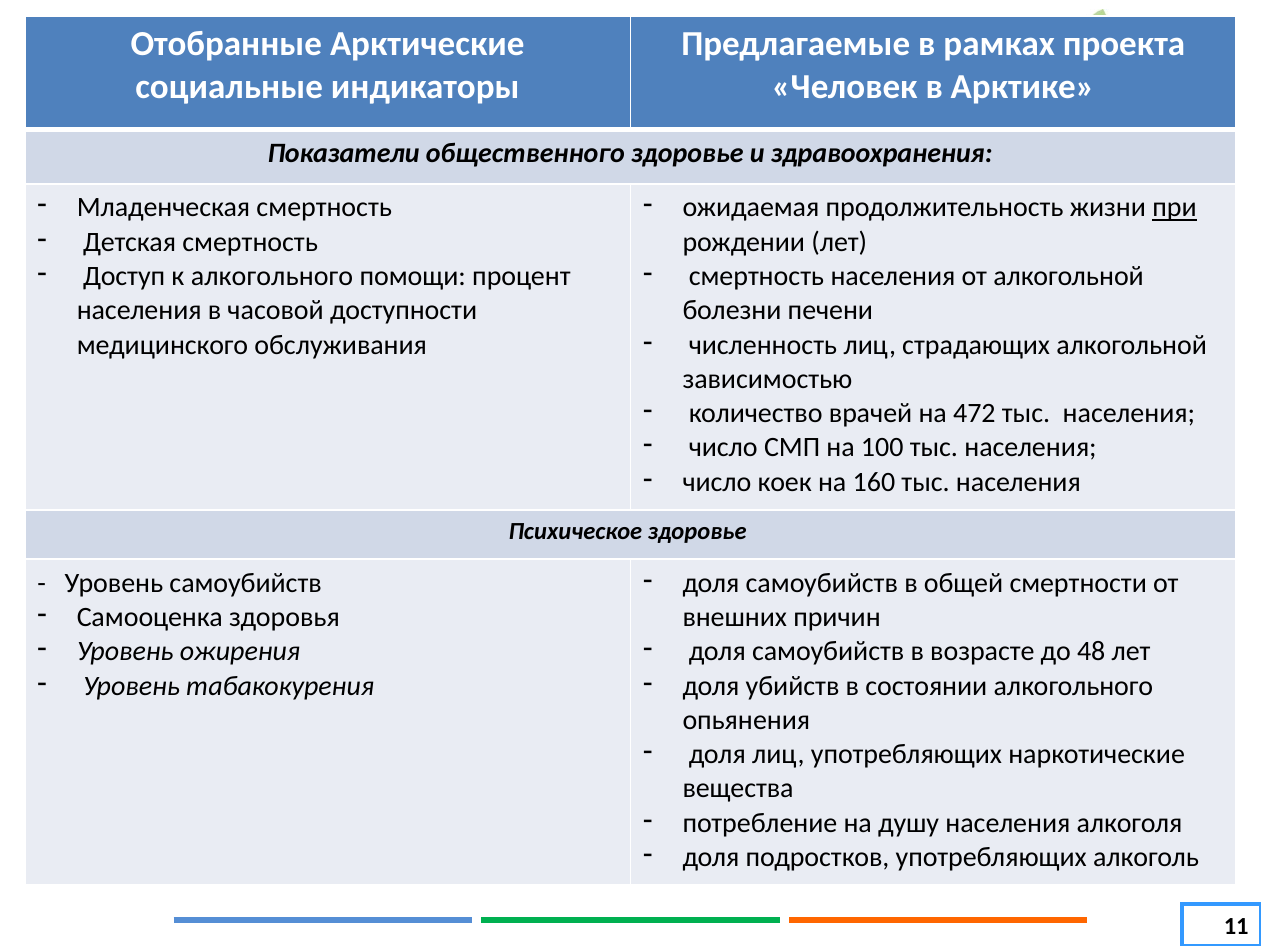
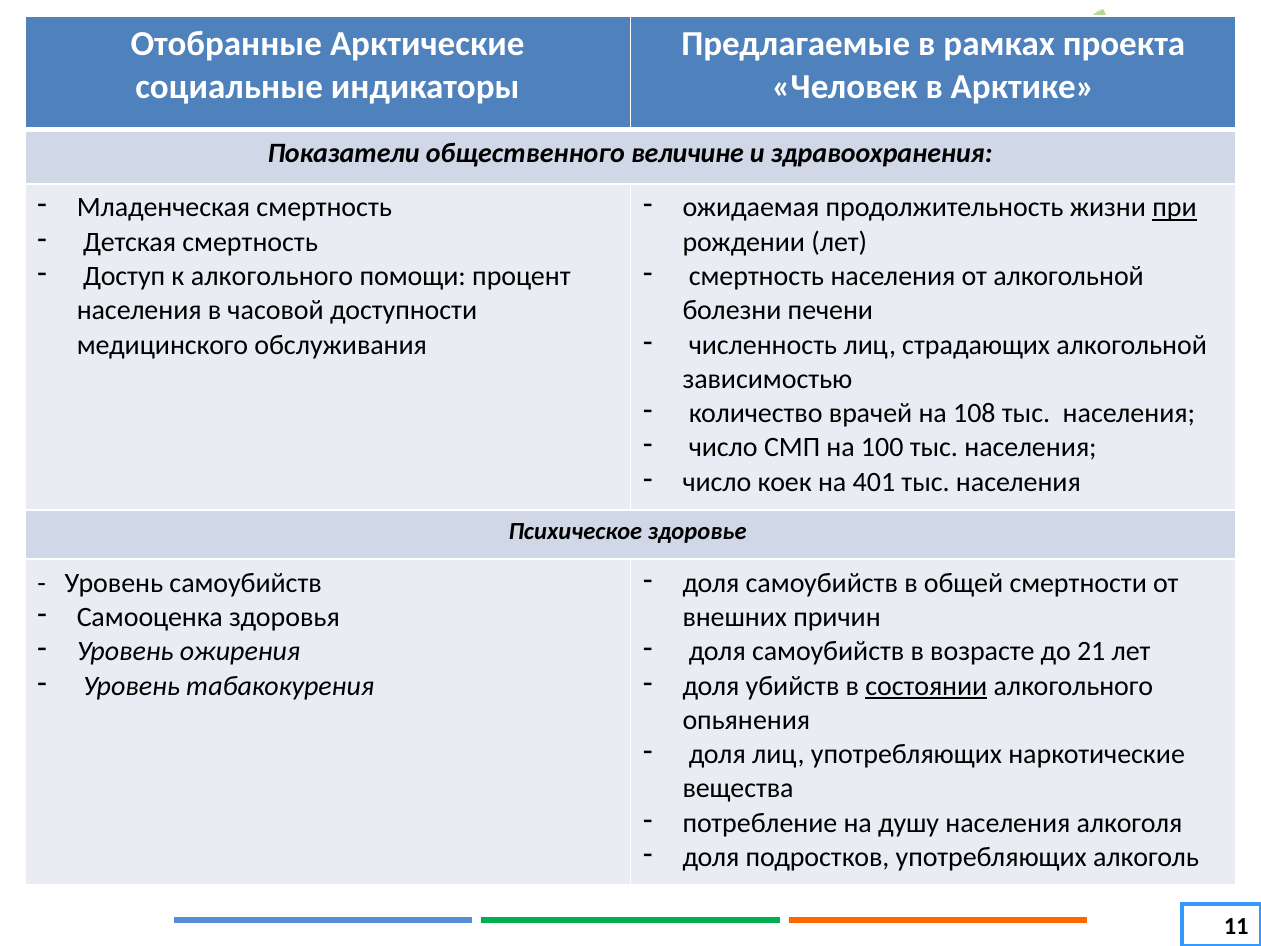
общественного здоровье: здоровье -> величине
472: 472 -> 108
160: 160 -> 401
48: 48 -> 21
состоянии underline: none -> present
